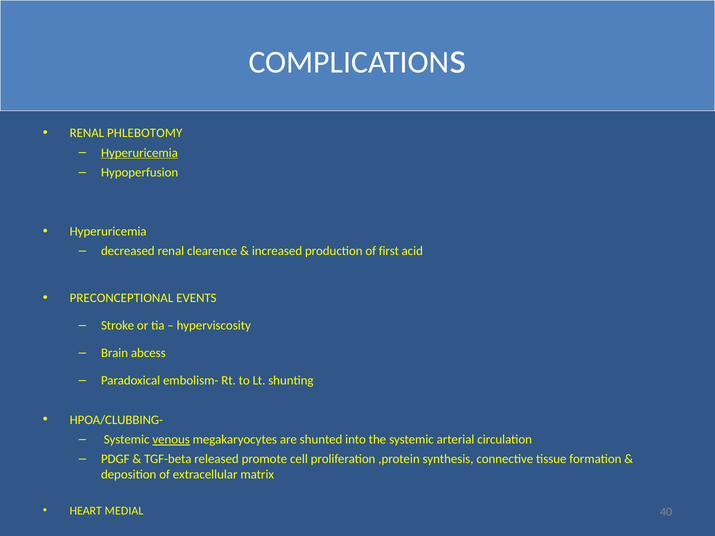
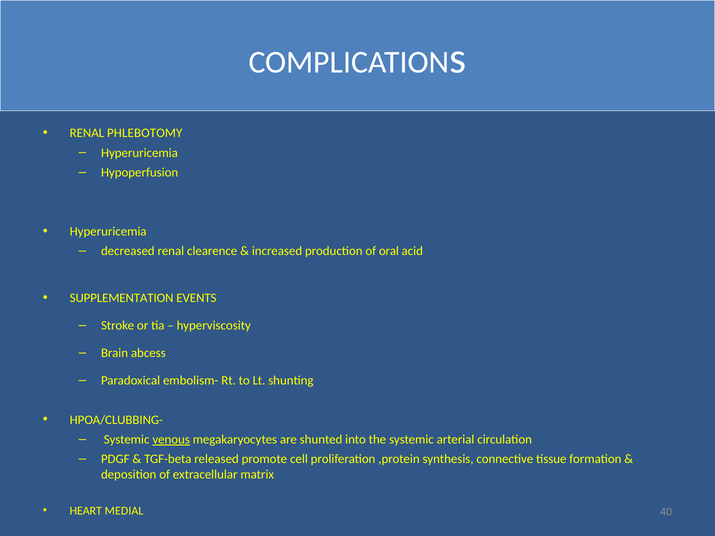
Hyperuricemia at (139, 153) underline: present -> none
first: first -> oral
PRECONCEPTIONAL: PRECONCEPTIONAL -> SUPPLEMENTATION
